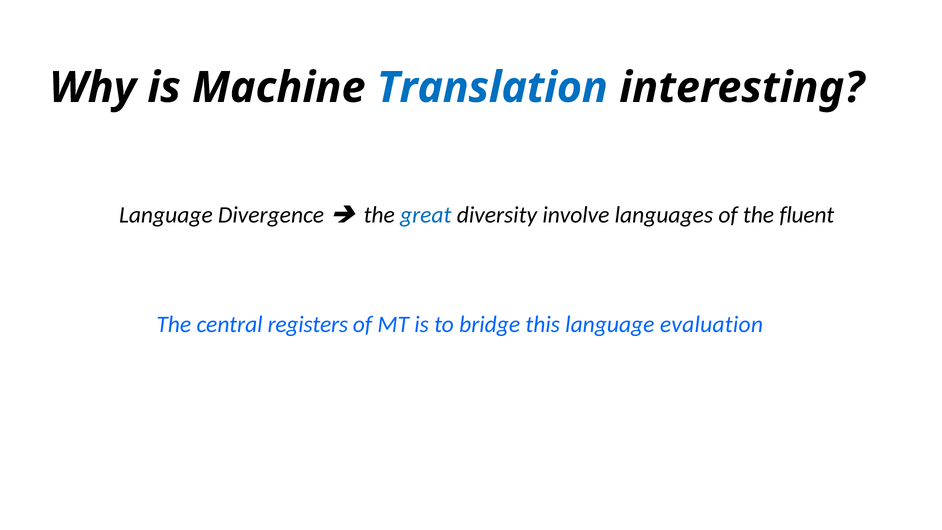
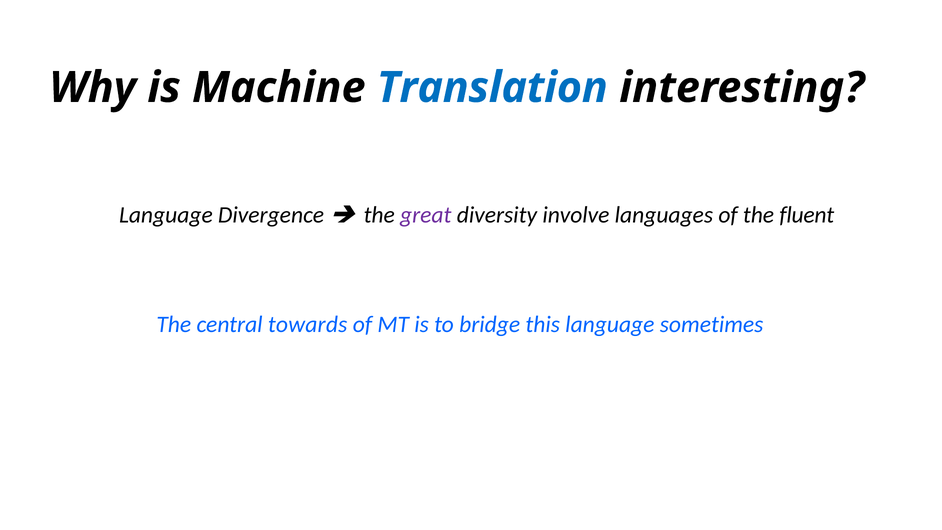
great colour: blue -> purple
registers: registers -> towards
evaluation: evaluation -> sometimes
